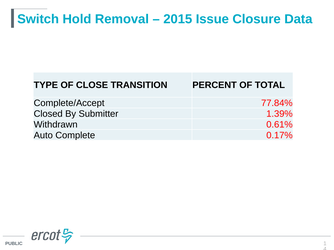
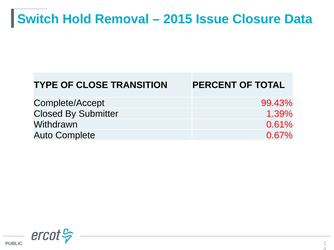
77.84%: 77.84% -> 99.43%
0.17%: 0.17% -> 0.67%
